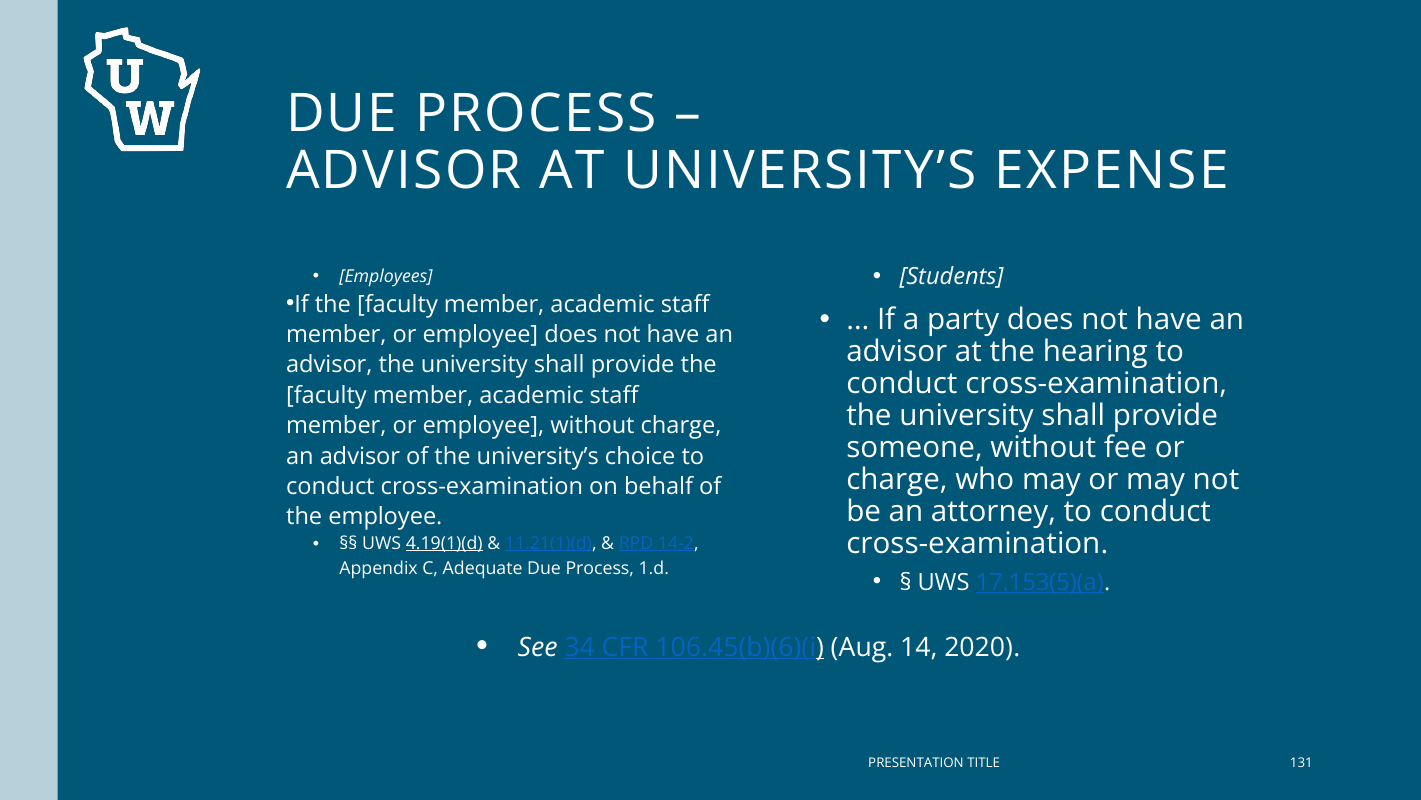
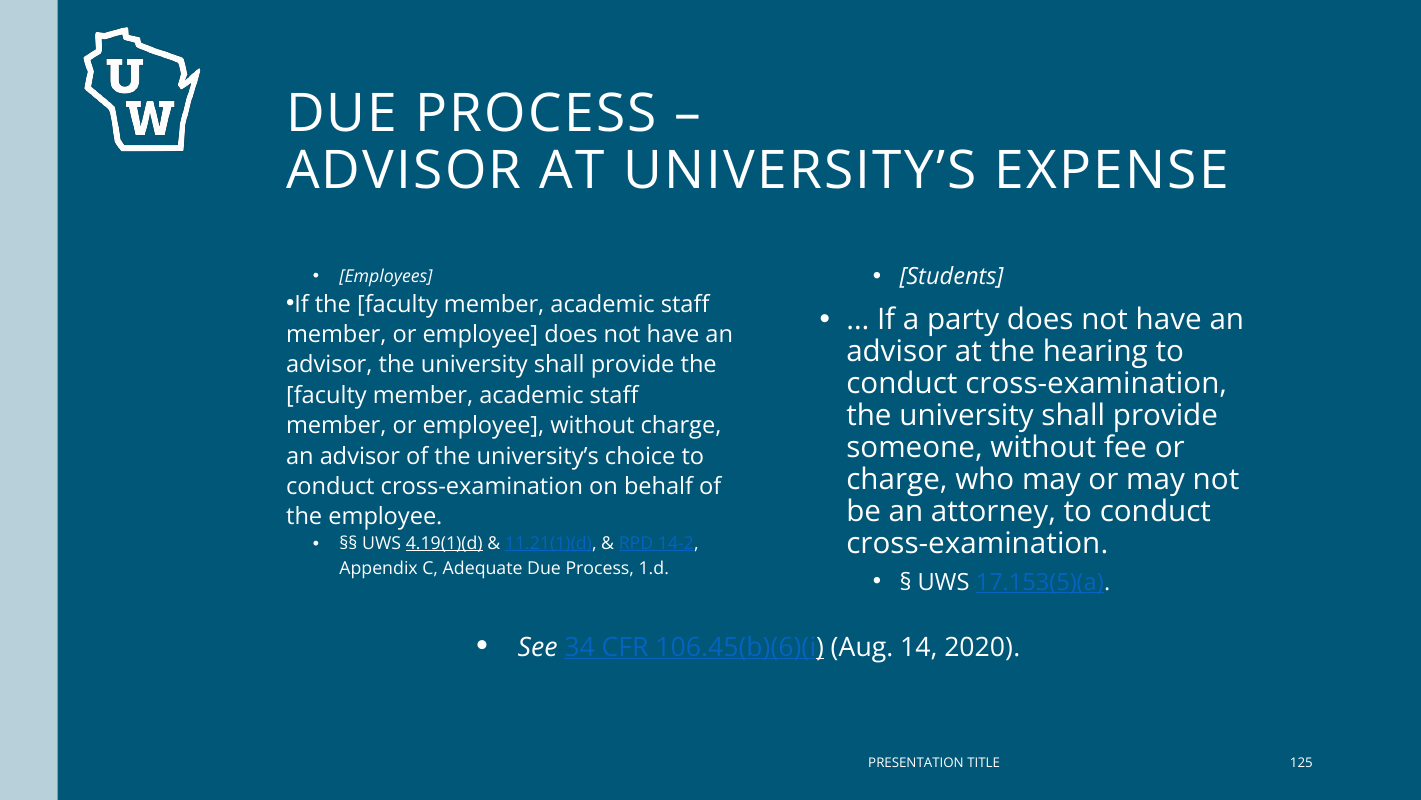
131: 131 -> 125
